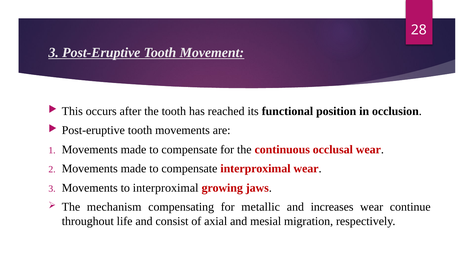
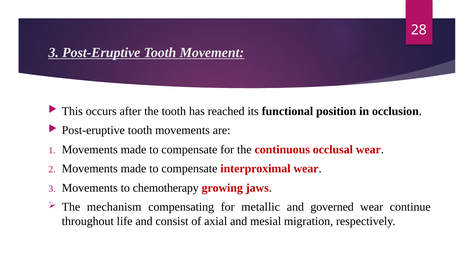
to interproximal: interproximal -> chemotherapy
increases: increases -> governed
